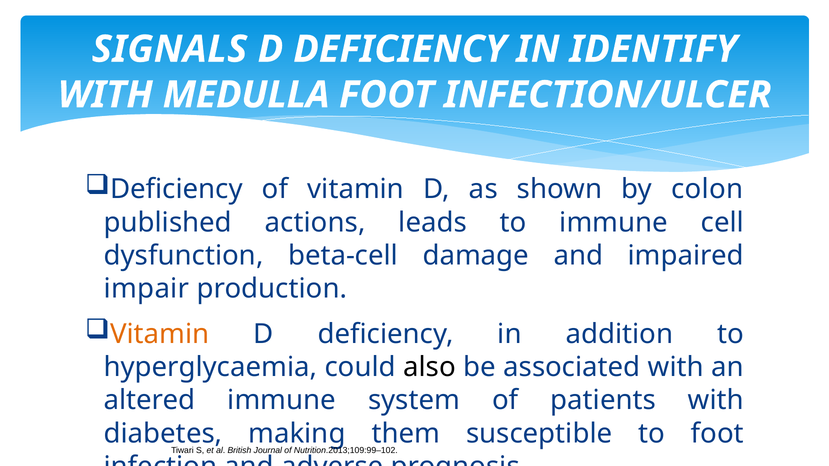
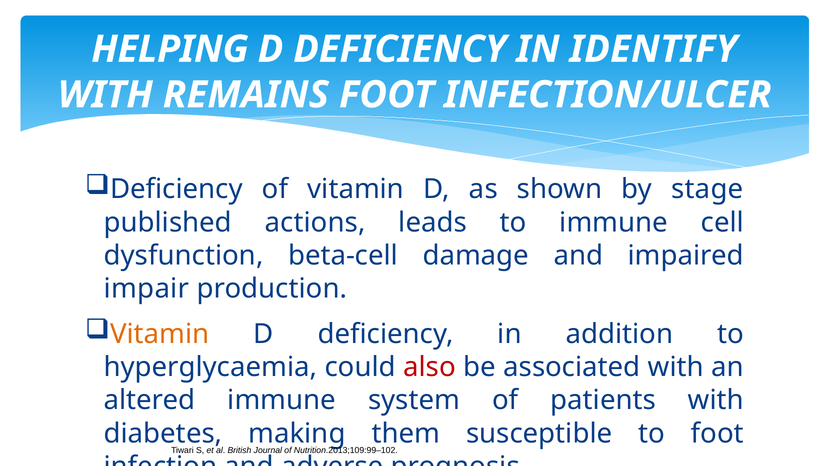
SIGNALS: SIGNALS -> HELPING
MEDULLA: MEDULLA -> REMAINS
colon: colon -> stage
also colour: black -> red
